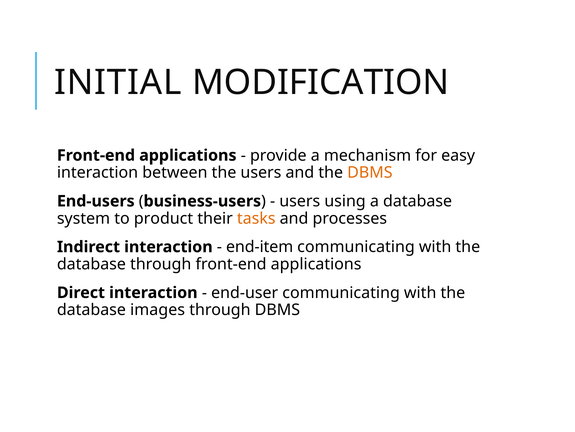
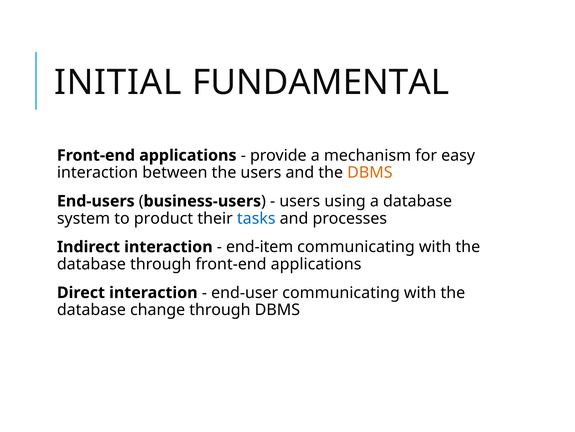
MODIFICATION: MODIFICATION -> FUNDAMENTAL
tasks colour: orange -> blue
images: images -> change
